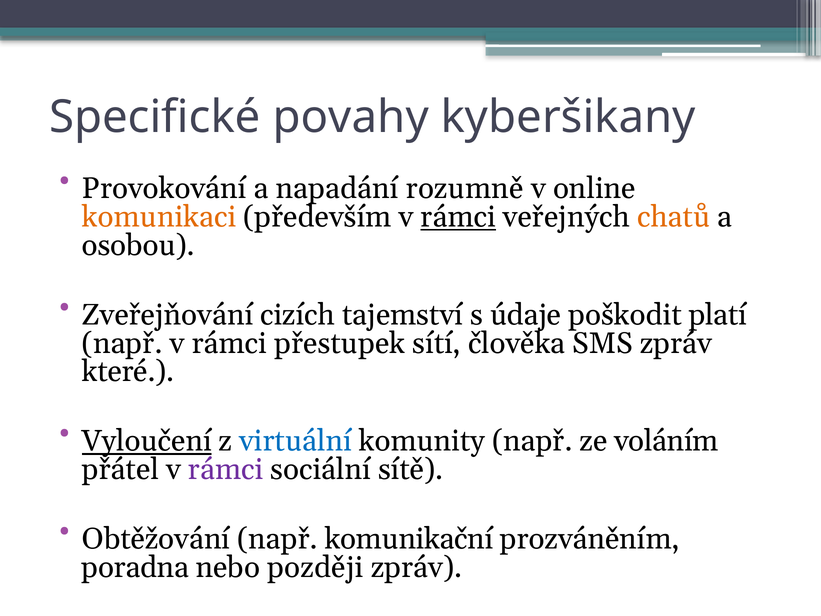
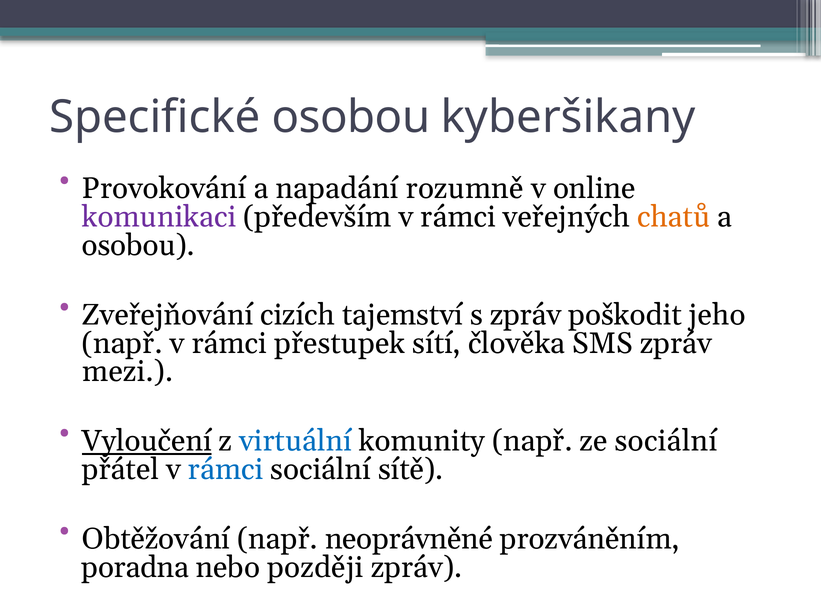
Specifické povahy: povahy -> osobou
komunikaci colour: orange -> purple
rámci at (458, 217) underline: present -> none
s údaje: údaje -> zpráv
platí: platí -> jeho
které: které -> mezi
ze voláním: voláním -> sociální
rámci at (226, 469) colour: purple -> blue
komunikační: komunikační -> neoprávněné
